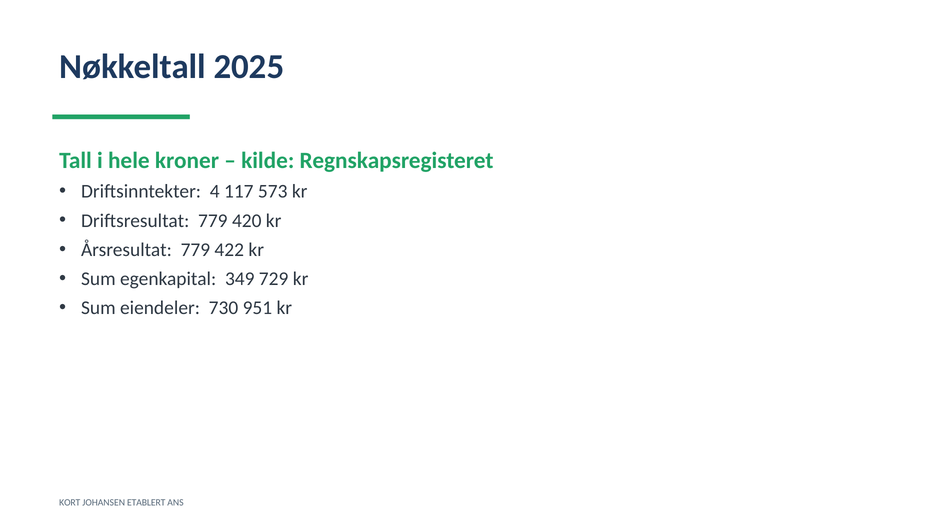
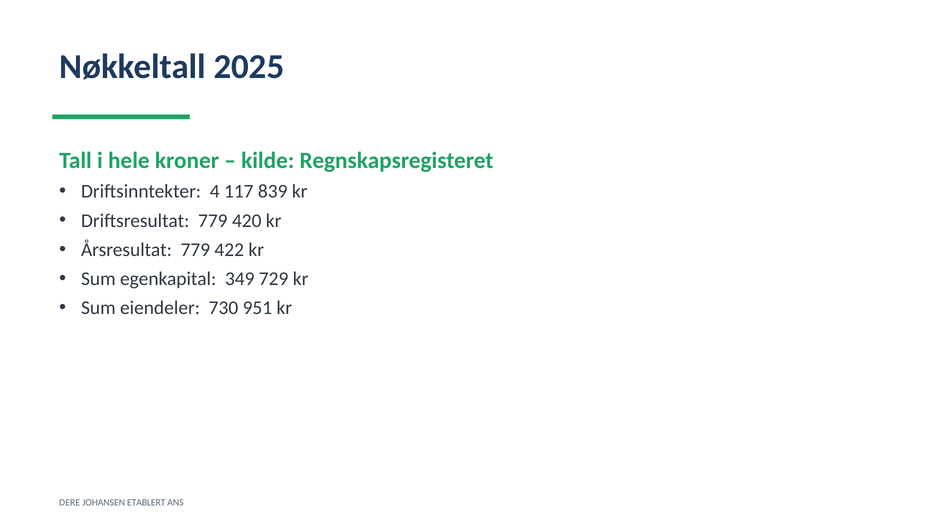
573: 573 -> 839
KORT: KORT -> DERE
